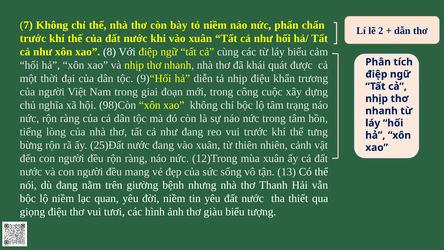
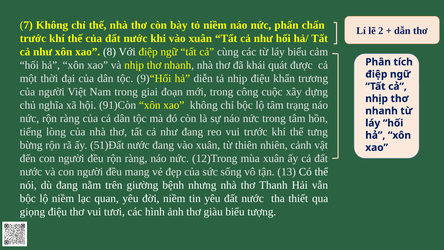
98)Còn: 98)Còn -> 91)Còn
25)Đất: 25)Đất -> 51)Đất
